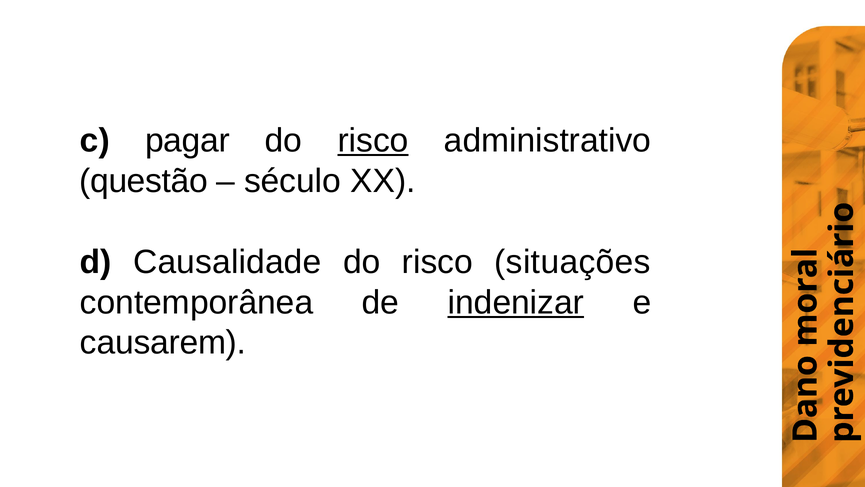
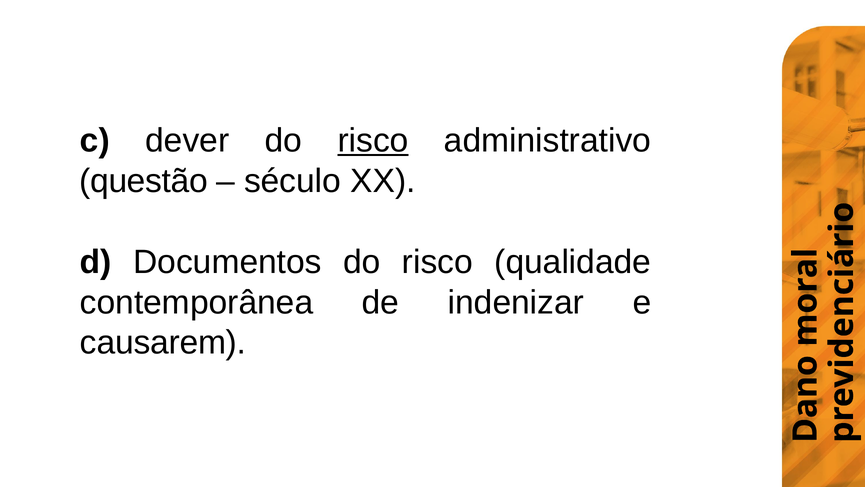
pagar: pagar -> dever
Causalidade: Causalidade -> Documentos
situações: situações -> qualidade
indenizar underline: present -> none
